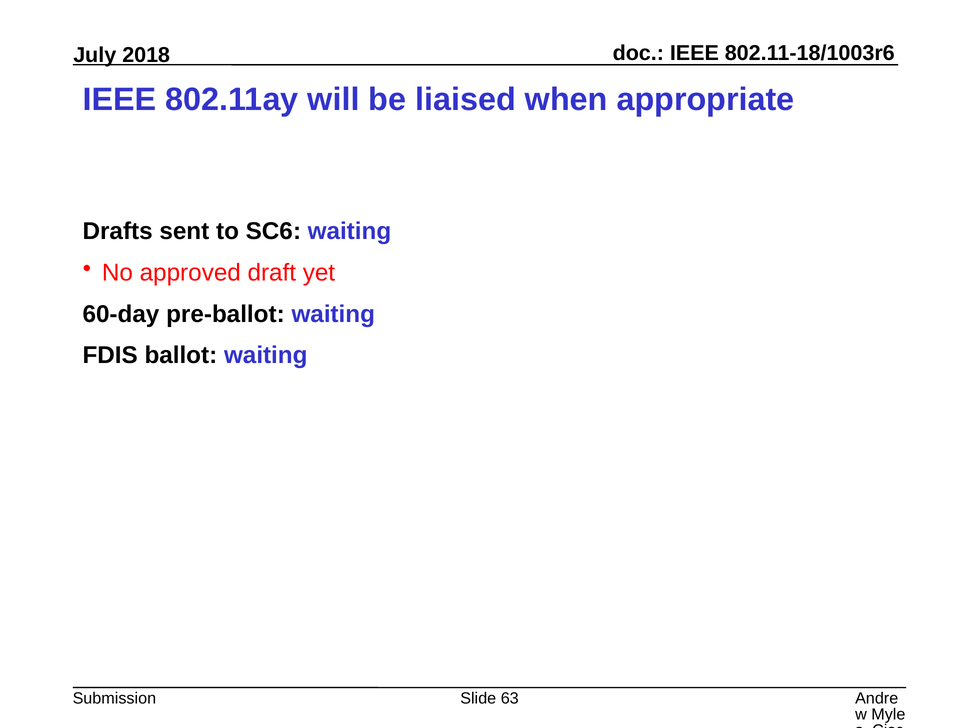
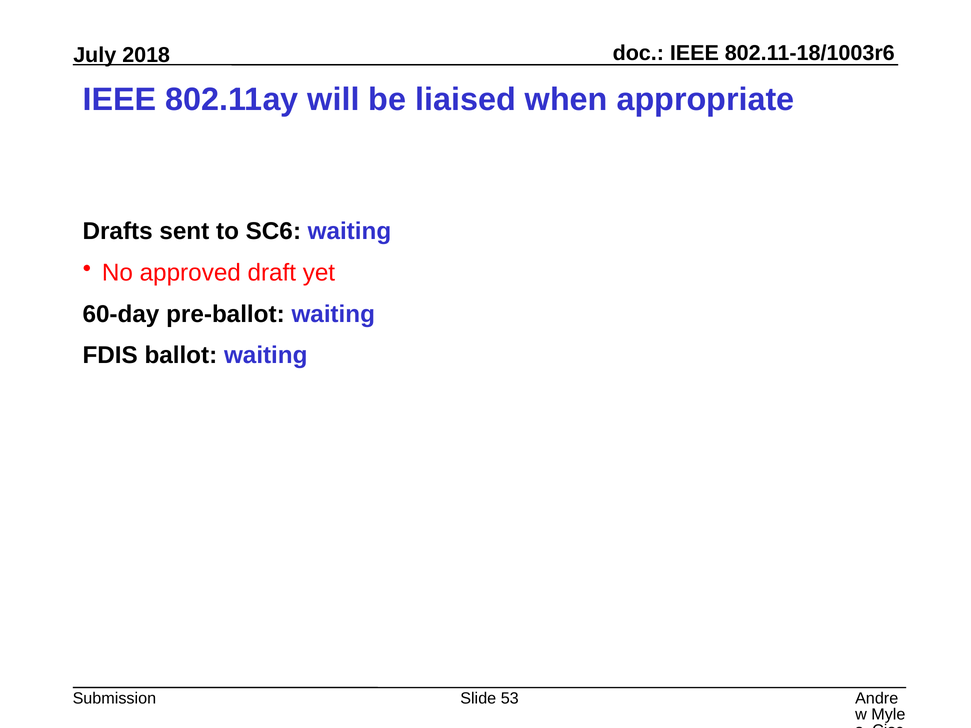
63: 63 -> 53
